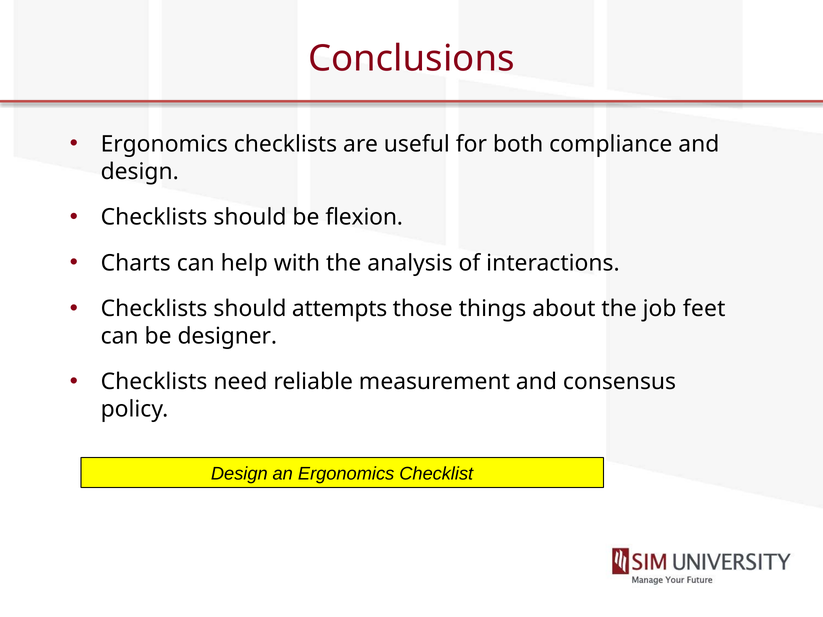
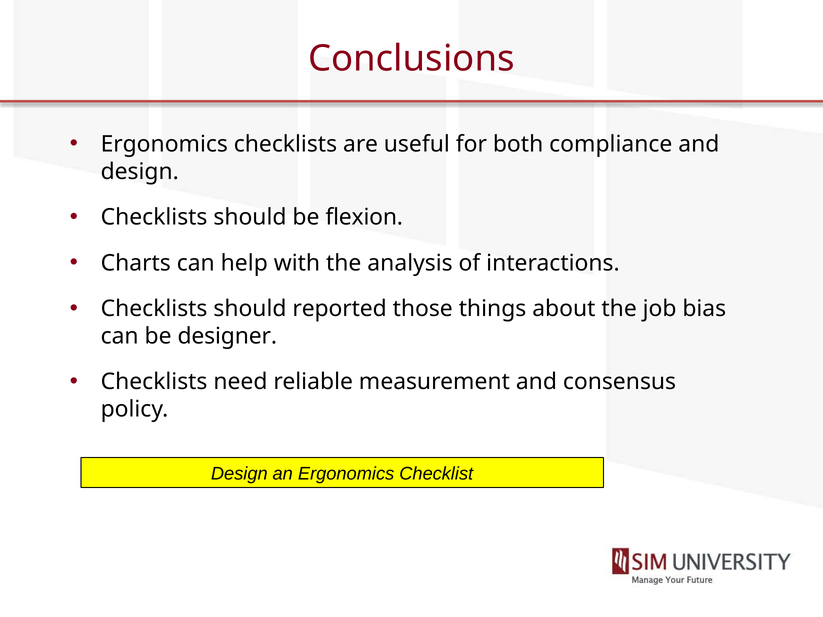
attempts: attempts -> reported
feet: feet -> bias
